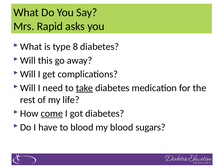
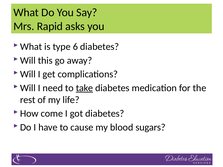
8: 8 -> 6
come underline: present -> none
to blood: blood -> cause
